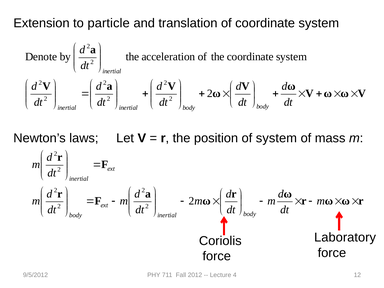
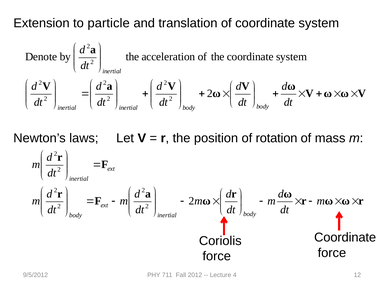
of system: system -> rotation
Laboratory at (345, 237): Laboratory -> Coordinate
